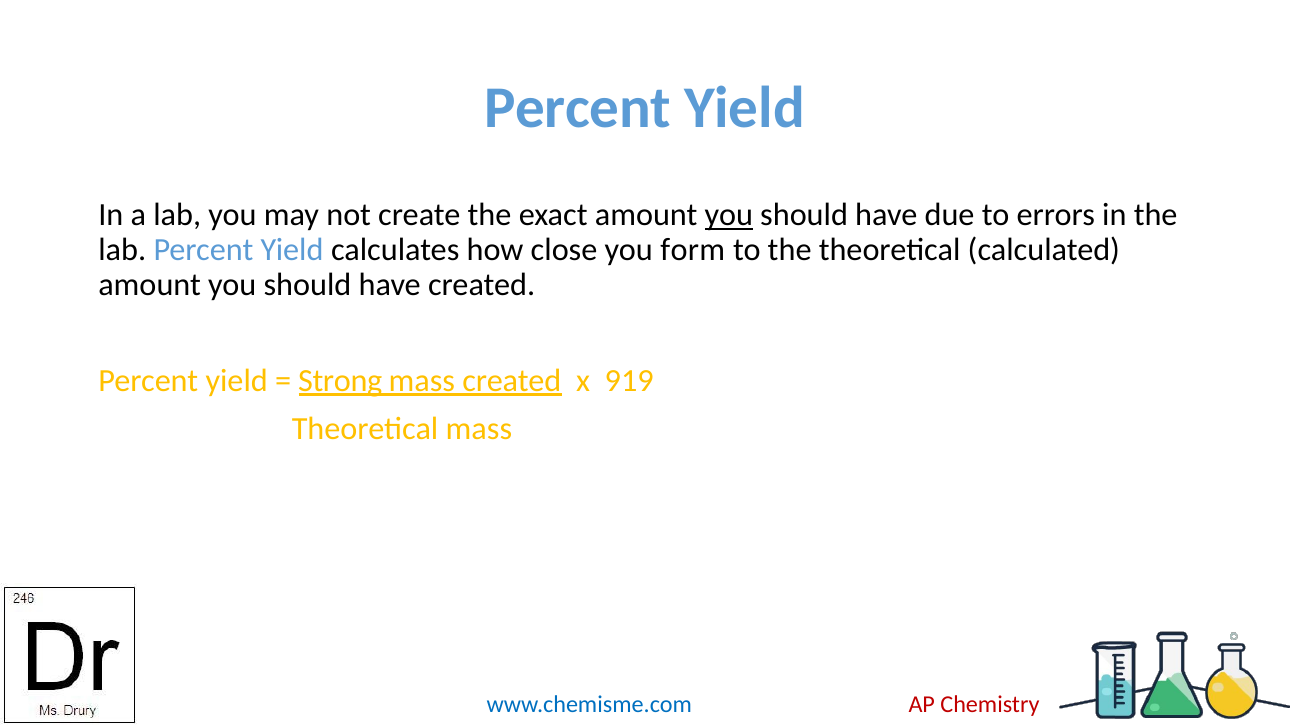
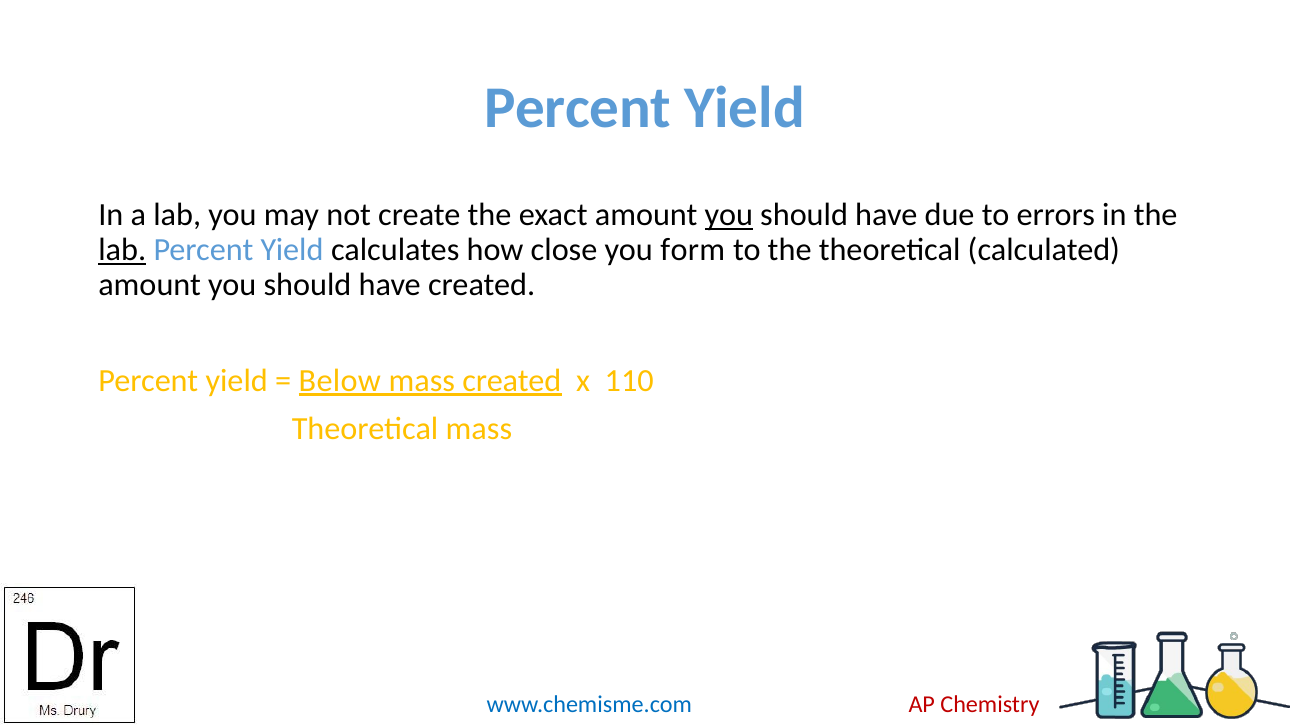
lab at (122, 250) underline: none -> present
Strong: Strong -> Below
919: 919 -> 110
